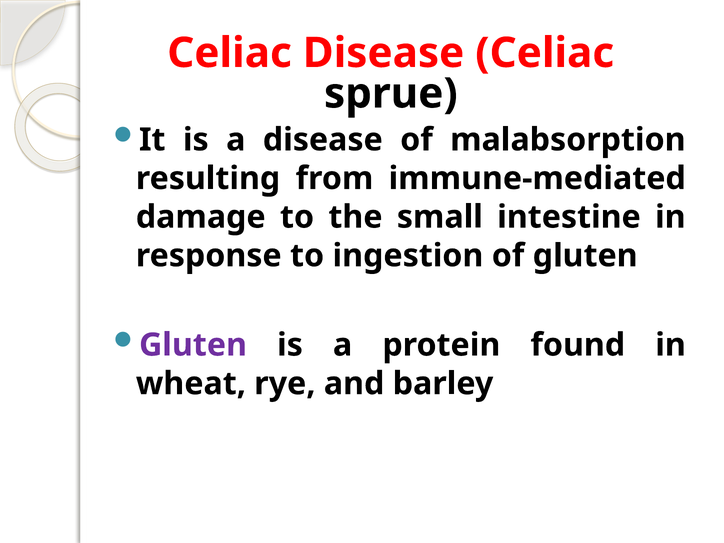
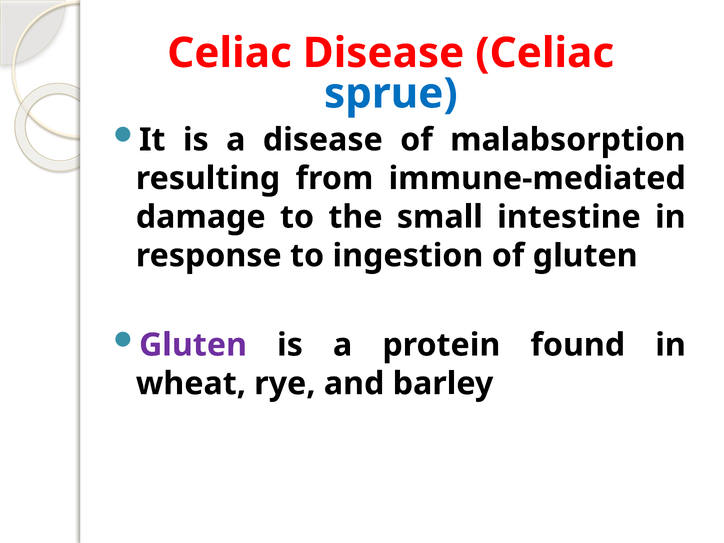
sprue colour: black -> blue
